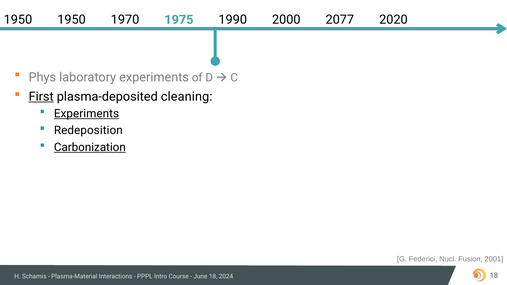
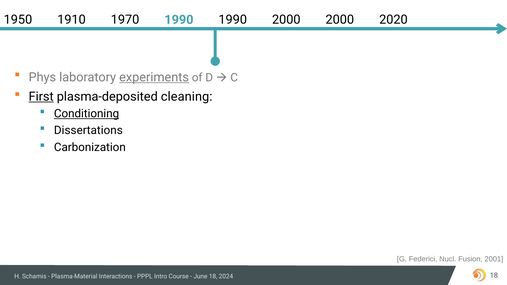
1950 1950: 1950 -> 1910
1970 1975: 1975 -> 1990
2000 2077: 2077 -> 2000
experiments at (154, 77) underline: none -> present
Experiments at (87, 114): Experiments -> Conditioning
Redeposition: Redeposition -> Dissertations
Carbonization underline: present -> none
